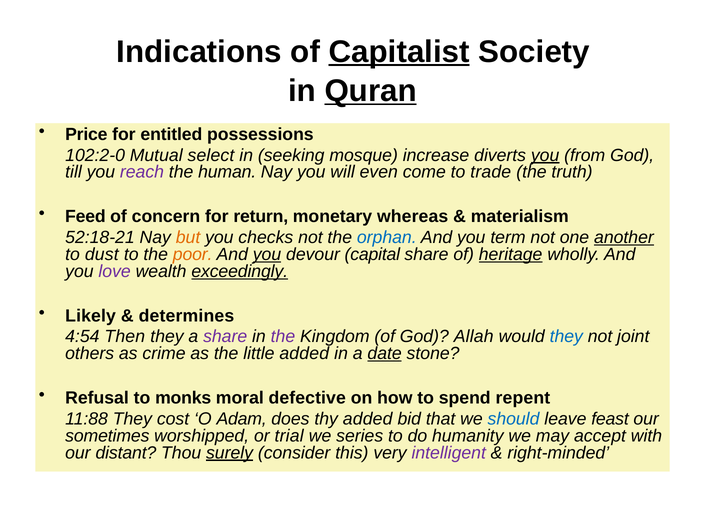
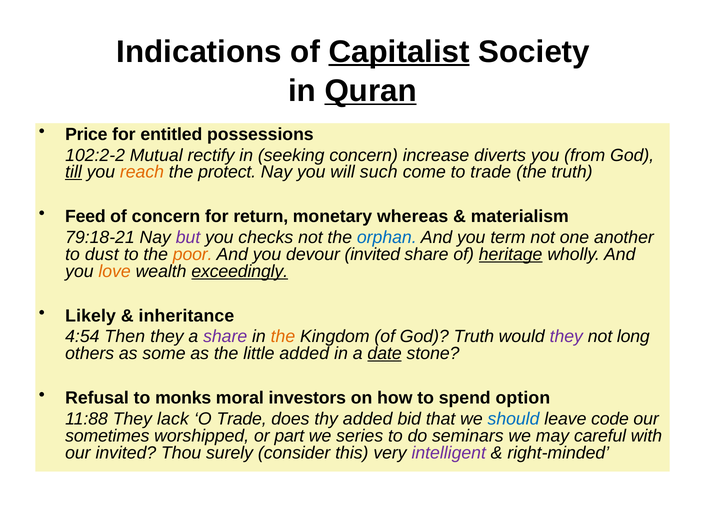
102:2-0: 102:2-0 -> 102:2-2
select: select -> rectify
seeking mosque: mosque -> concern
you at (545, 155) underline: present -> none
till underline: none -> present
reach colour: purple -> orange
human: human -> protect
even: even -> such
52:18-21: 52:18-21 -> 79:18-21
but colour: orange -> purple
another underline: present -> none
you at (267, 255) underline: present -> none
devour capital: capital -> invited
love colour: purple -> orange
determines: determines -> inheritance
the at (283, 337) colour: purple -> orange
God Allah: Allah -> Truth
they at (566, 337) colour: blue -> purple
joint: joint -> long
crime: crime -> some
defective: defective -> investors
repent: repent -> option
cost: cost -> lack
O Adam: Adam -> Trade
feast: feast -> code
trial: trial -> part
humanity: humanity -> seminars
accept: accept -> careful
our distant: distant -> invited
surely underline: present -> none
